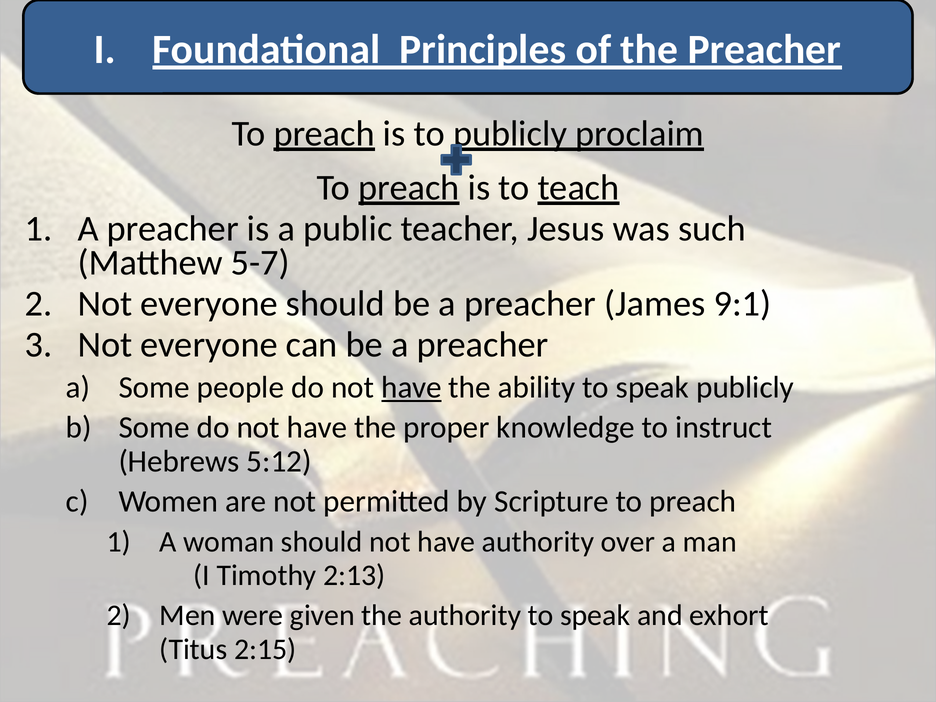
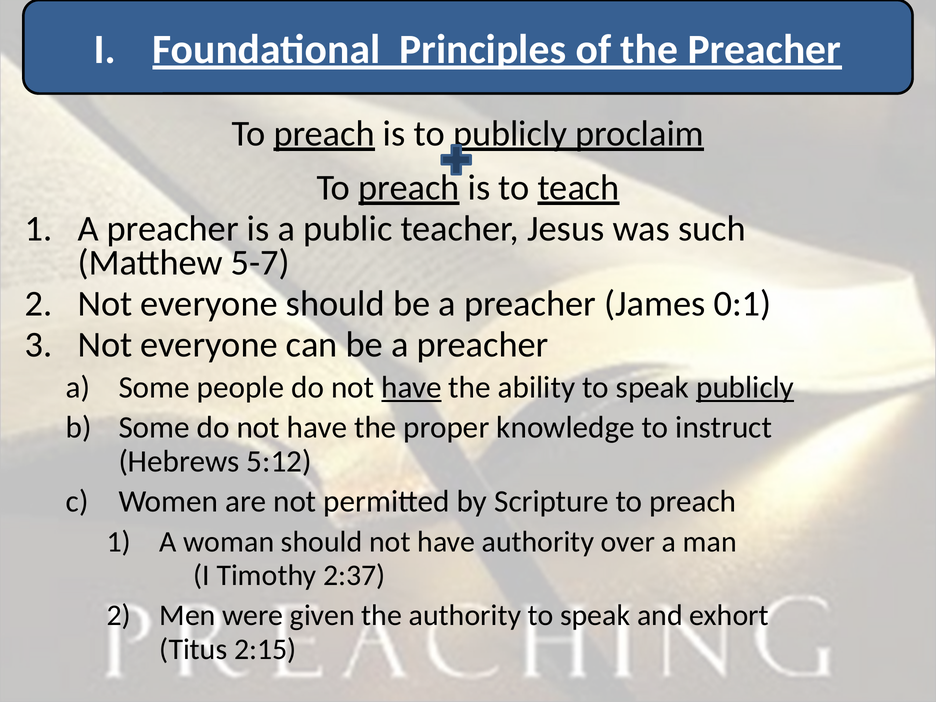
9:1: 9:1 -> 0:1
publicly at (745, 388) underline: none -> present
2:13: 2:13 -> 2:37
